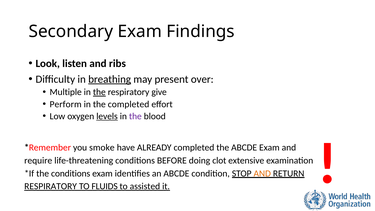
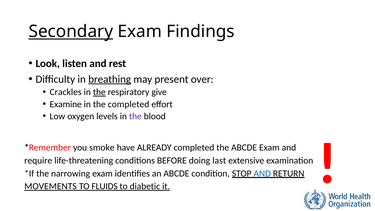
Secondary underline: none -> present
ribs: ribs -> rest
Multiple: Multiple -> Crackles
Perform: Perform -> Examine
levels underline: present -> none
clot: clot -> last
the conditions: conditions -> narrowing
AND at (262, 173) colour: orange -> blue
RESPIRATORY at (51, 186): RESPIRATORY -> MOVEMENTS
assisted: assisted -> diabetic
